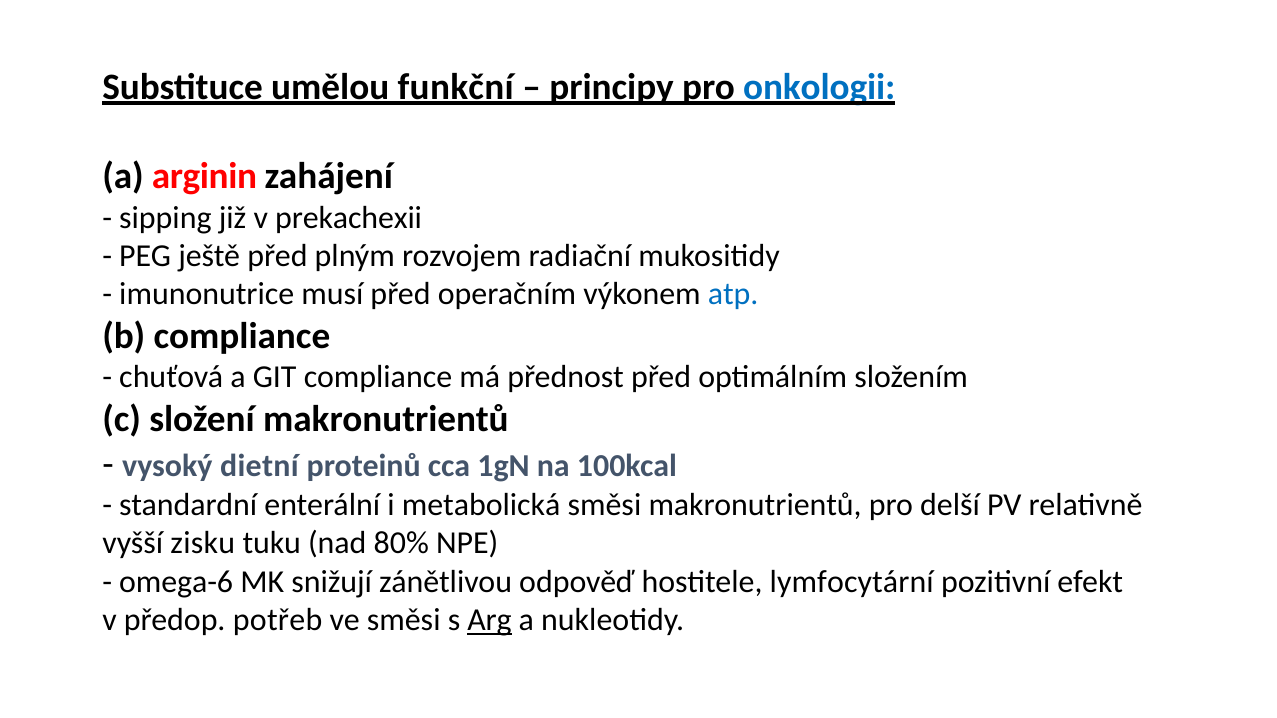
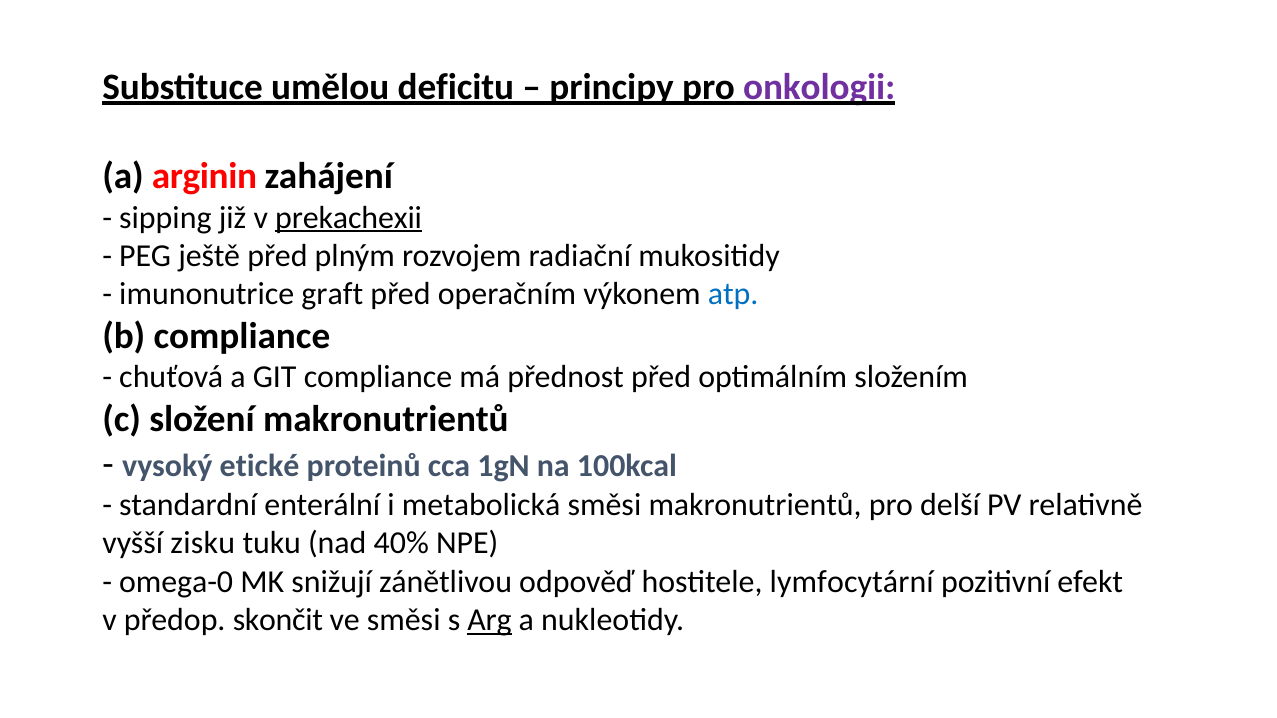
funkční: funkční -> deficitu
onkologii colour: blue -> purple
prekachexii underline: none -> present
musí: musí -> graft
dietní: dietní -> etické
80%: 80% -> 40%
omega-6: omega-6 -> omega-0
potřeb: potřeb -> skončit
